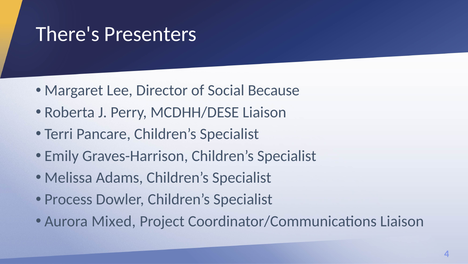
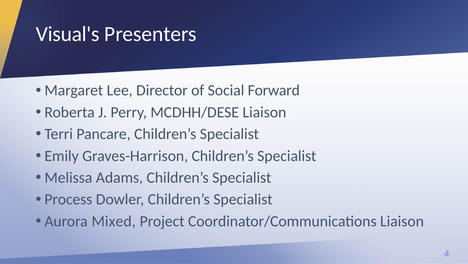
There's: There's -> Visual's
Because: Because -> Forward
